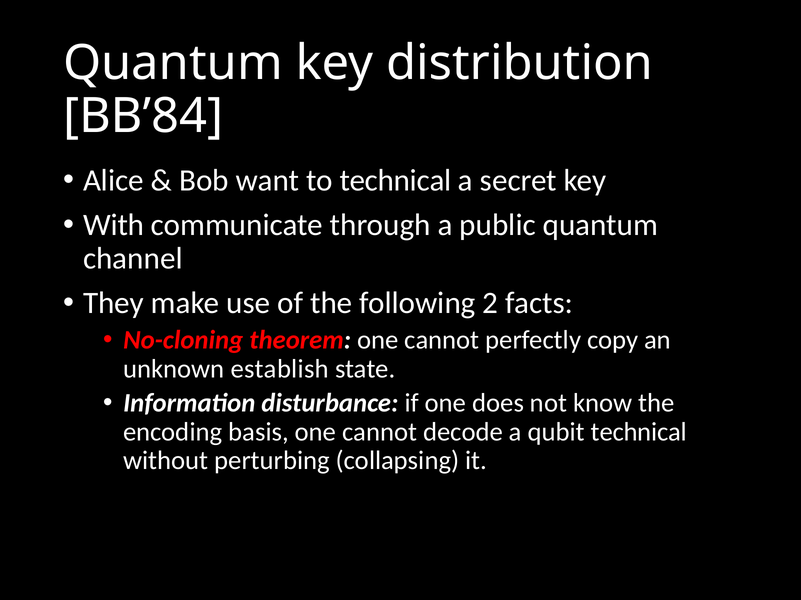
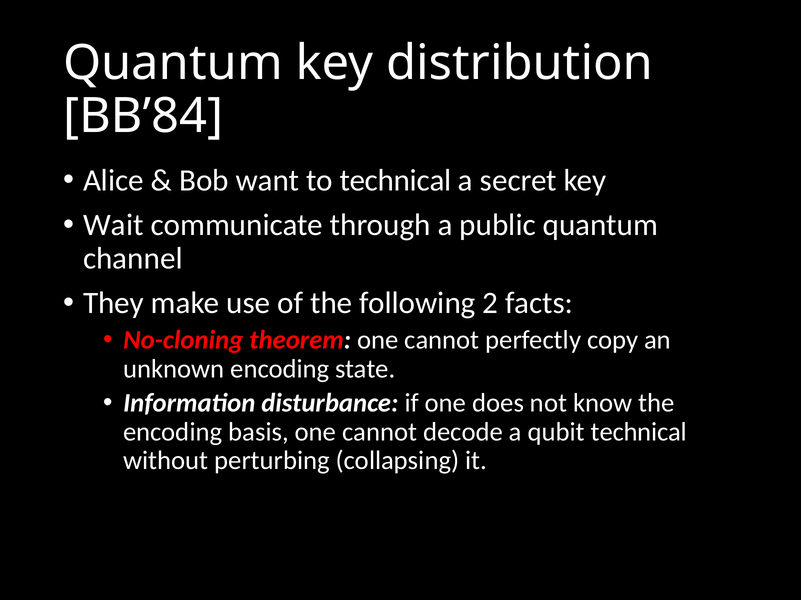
With: With -> Wait
unknown establish: establish -> encoding
